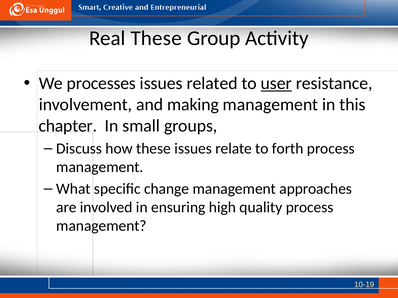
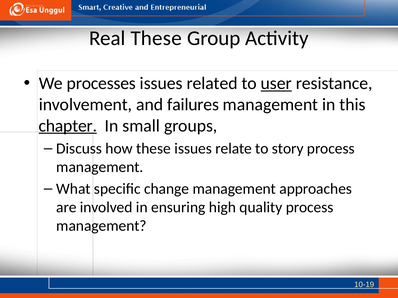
making: making -> failures
chapter underline: none -> present
forth: forth -> story
